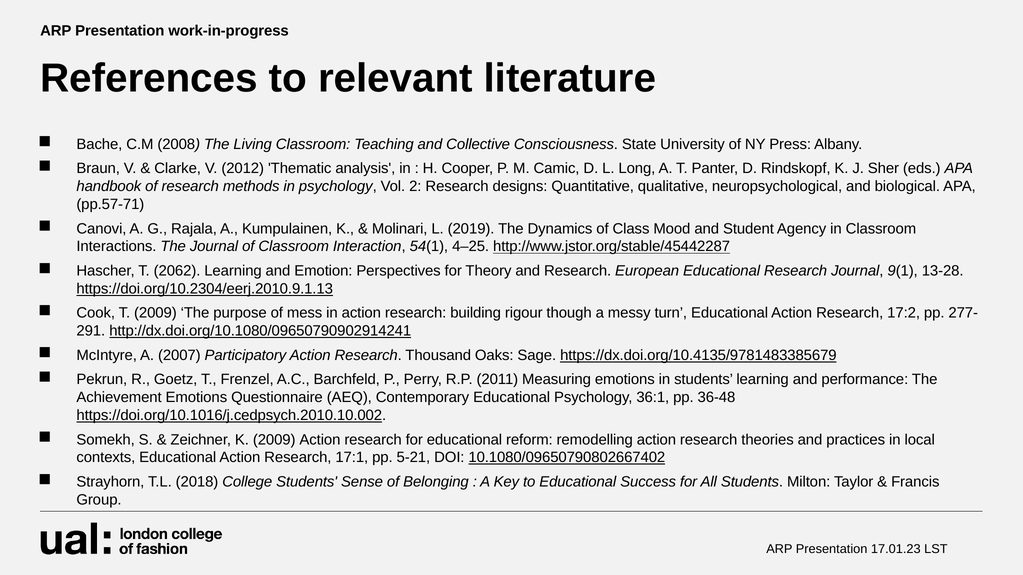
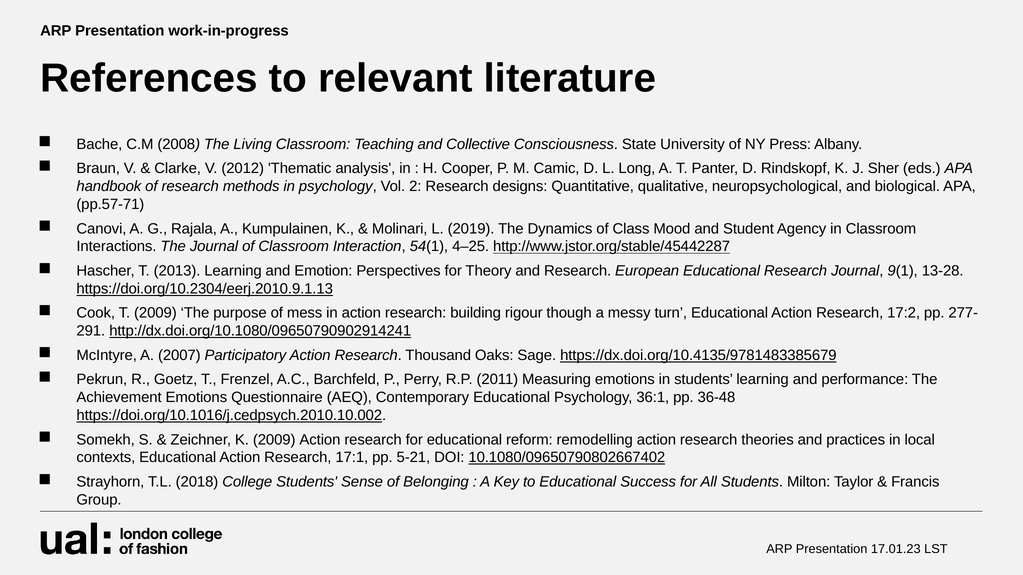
2062: 2062 -> 2013
